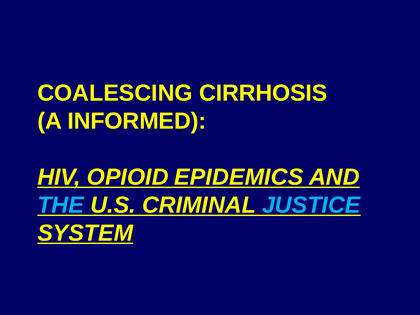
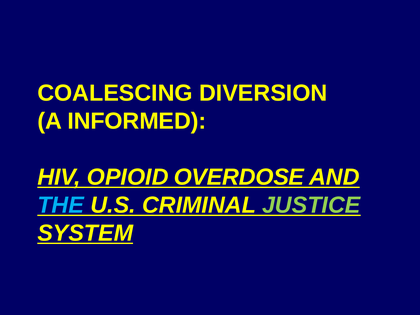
CIRRHOSIS: CIRRHOSIS -> DIVERSION
EPIDEMICS: EPIDEMICS -> OVERDOSE
JUSTICE colour: light blue -> light green
